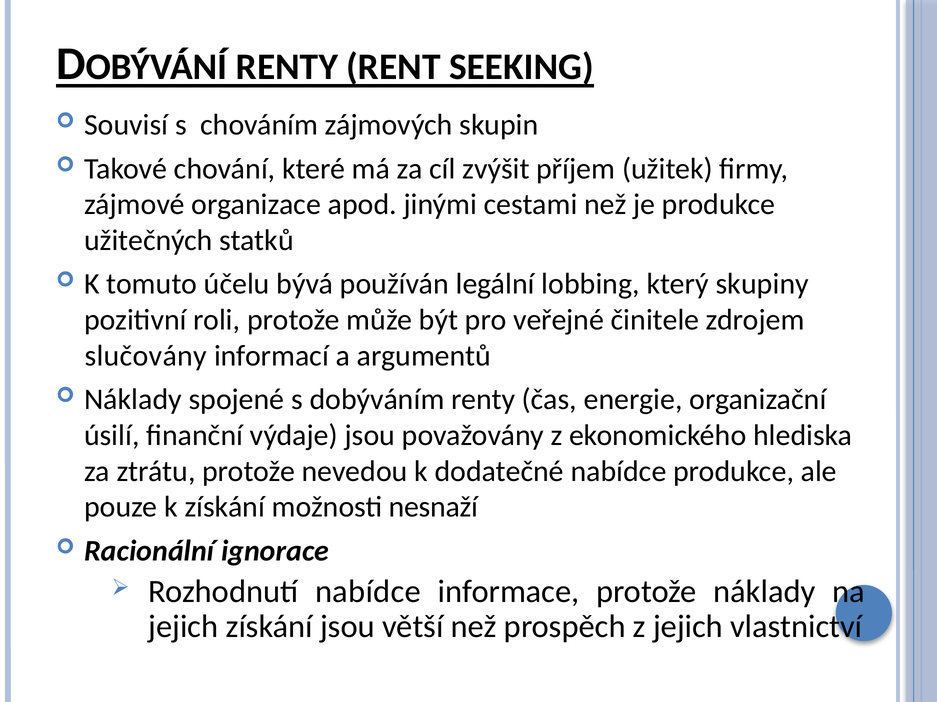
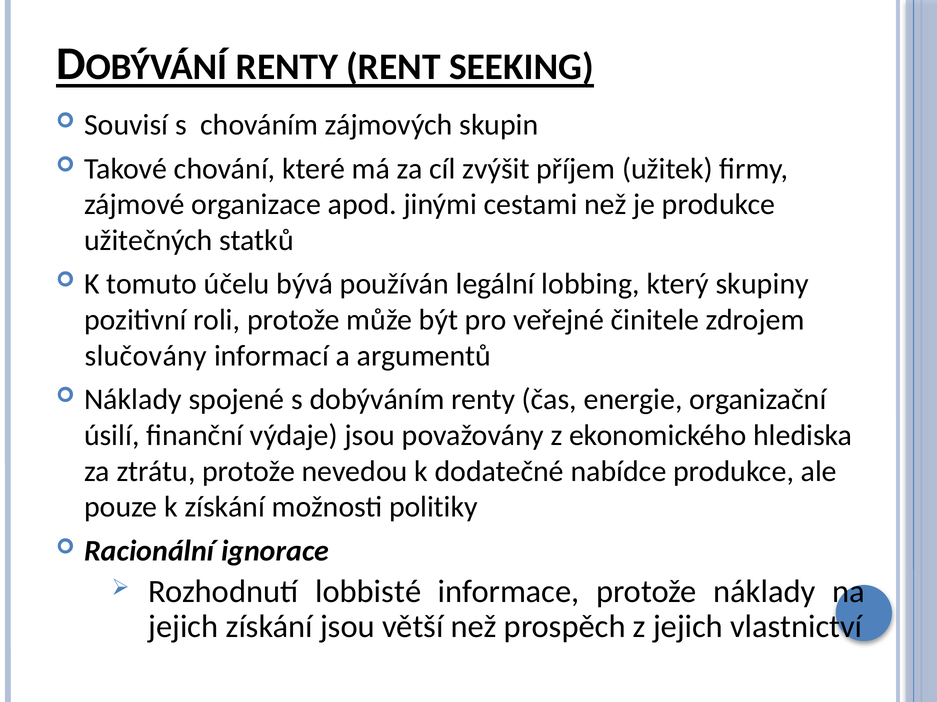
nesnaží: nesnaží -> politiky
Rozhodnutí nabídce: nabídce -> lobbisté
